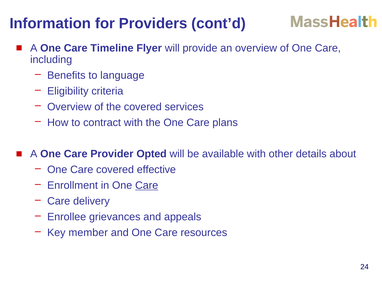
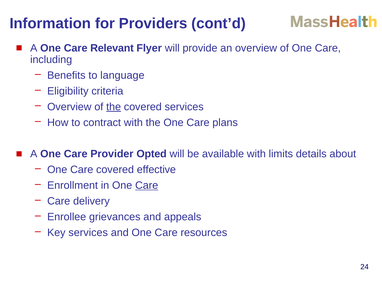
Timeline: Timeline -> Relevant
the at (114, 107) underline: none -> present
other: other -> limits
Key member: member -> services
